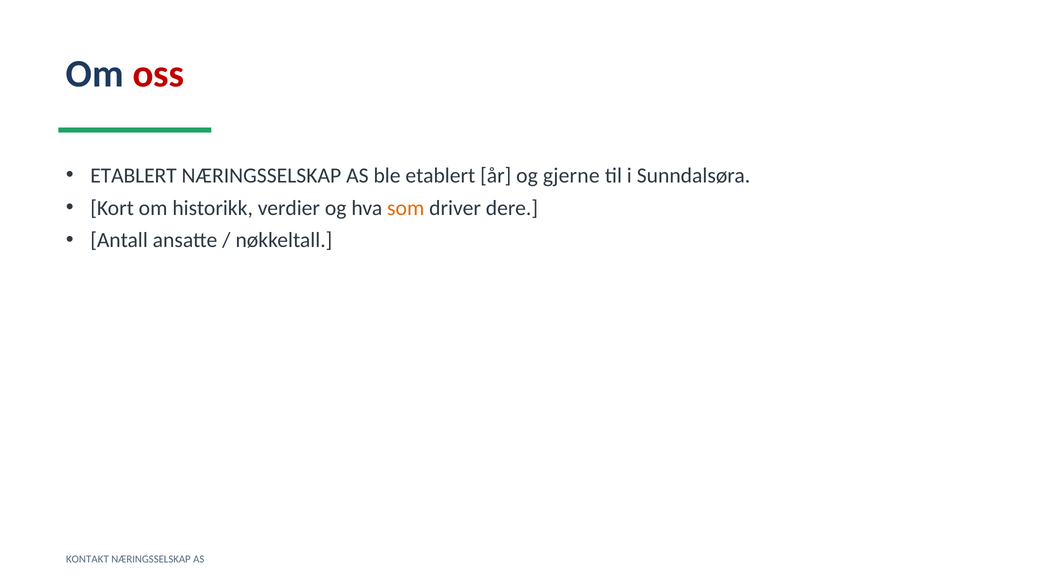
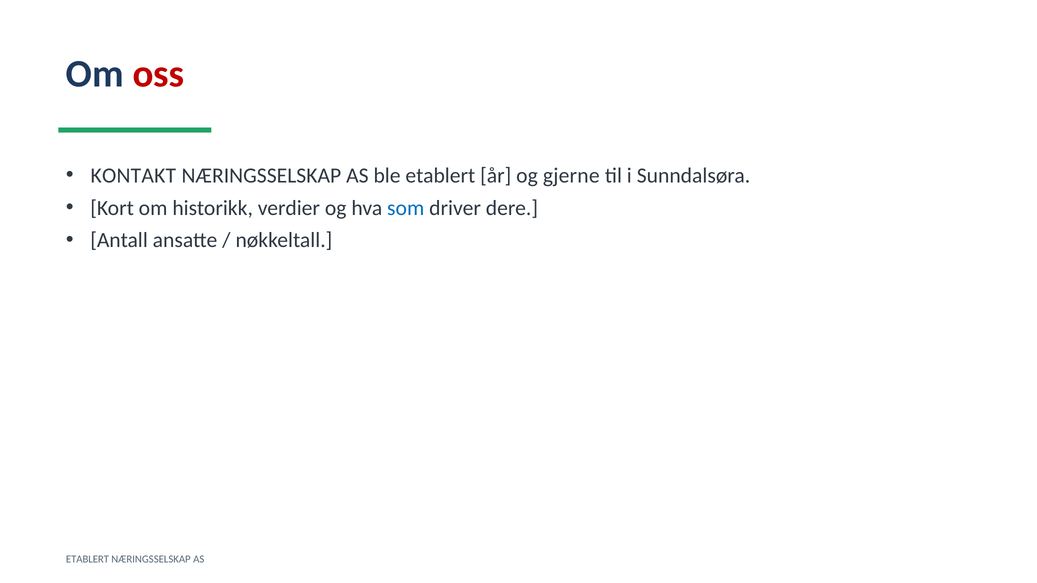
ETABLERT at (134, 176): ETABLERT -> KONTAKT
som colour: orange -> blue
KONTAKT at (87, 560): KONTAKT -> ETABLERT
